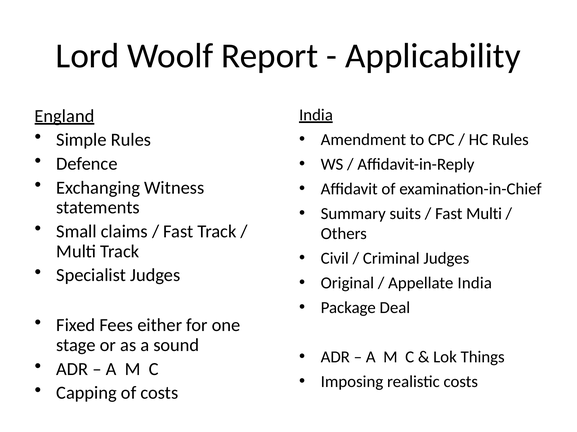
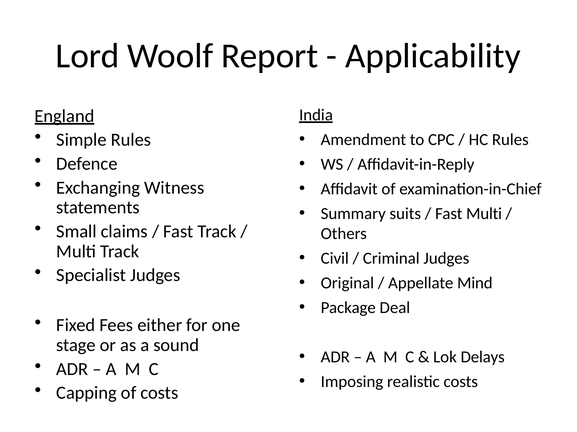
Appellate India: India -> Mind
Things: Things -> Delays
